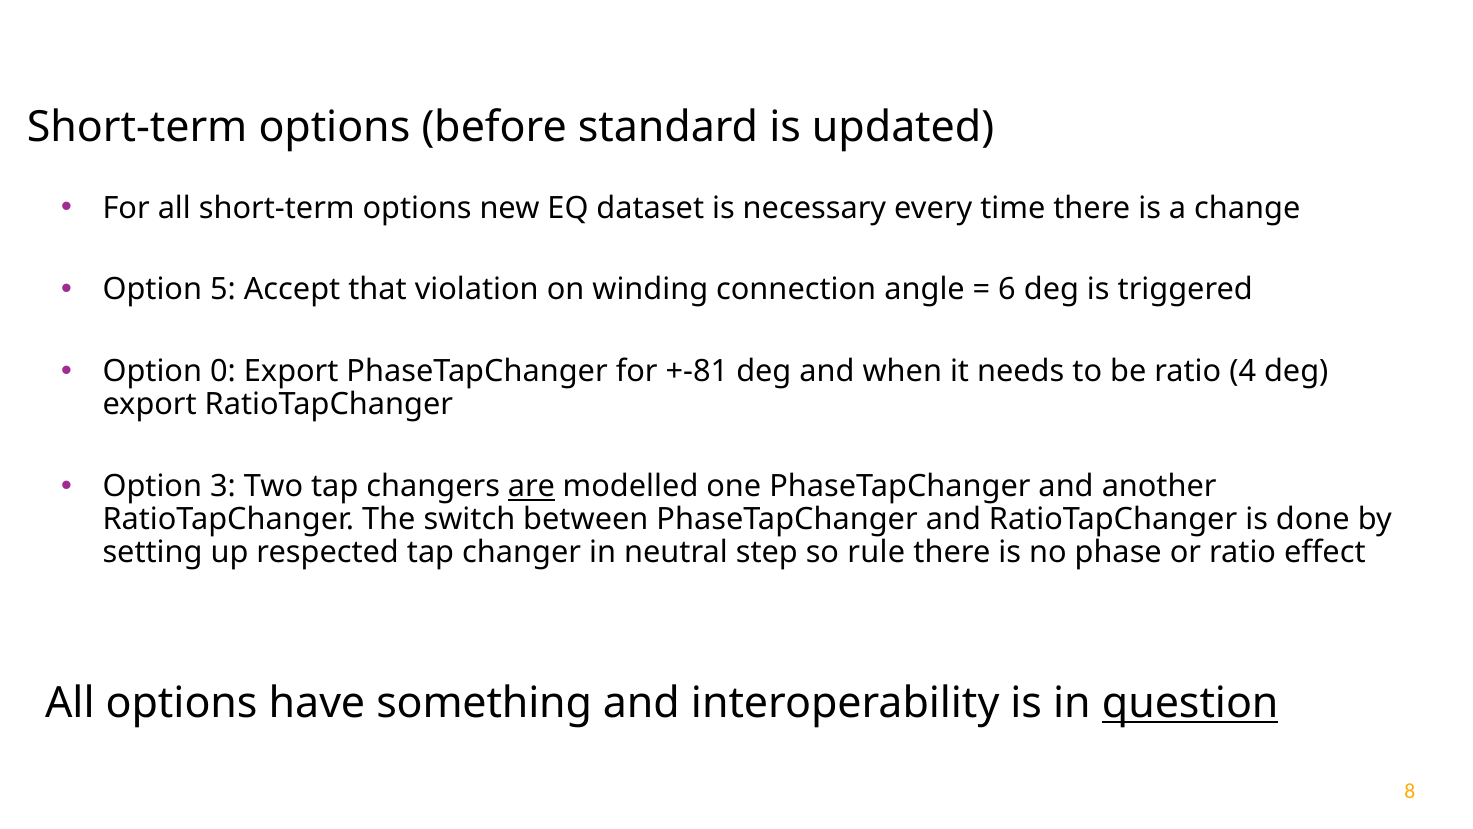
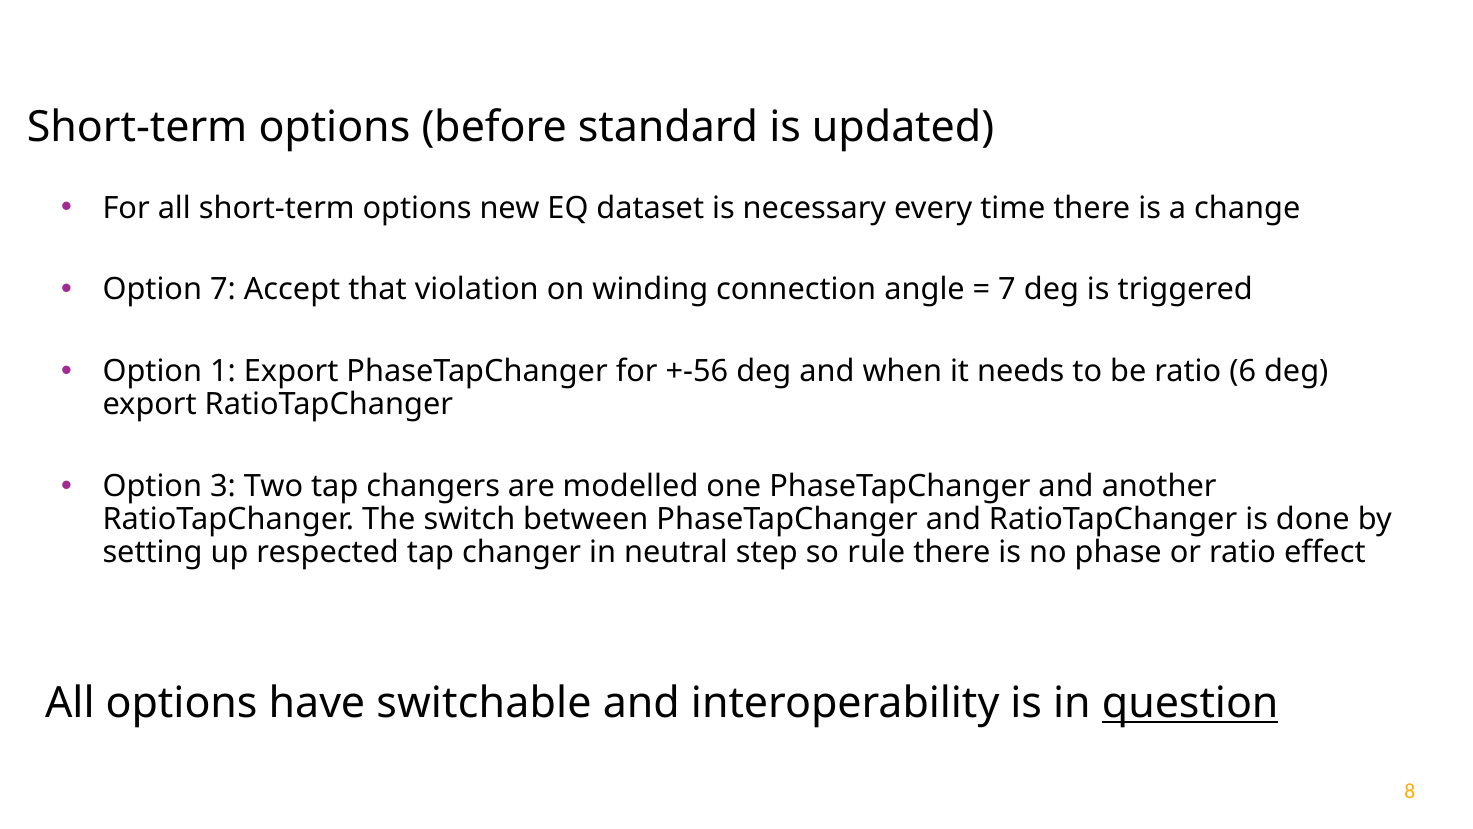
Option 5: 5 -> 7
6 at (1007, 290): 6 -> 7
0: 0 -> 1
+-81: +-81 -> +-56
4: 4 -> 6
are underline: present -> none
something: something -> switchable
